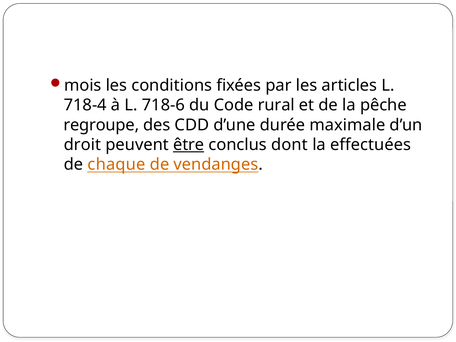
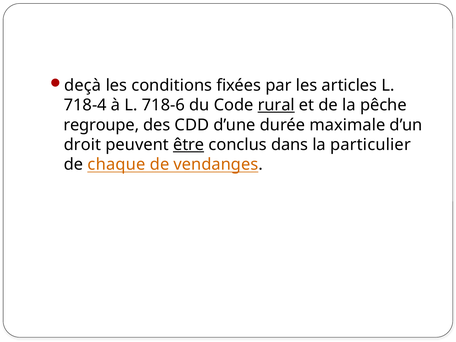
mois: mois -> deçà
rural underline: none -> present
dont: dont -> dans
effectuées: effectuées -> particulier
